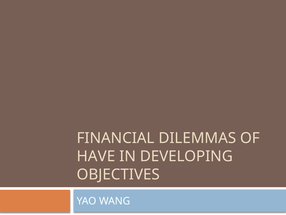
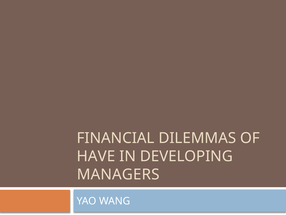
OBJECTIVES: OBJECTIVES -> MANAGERS
